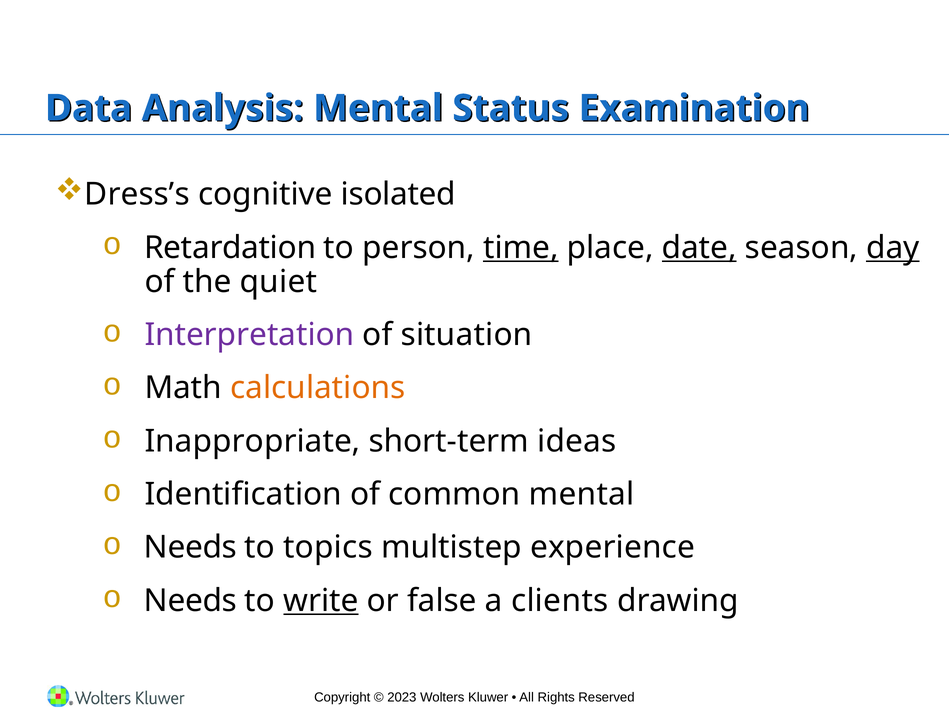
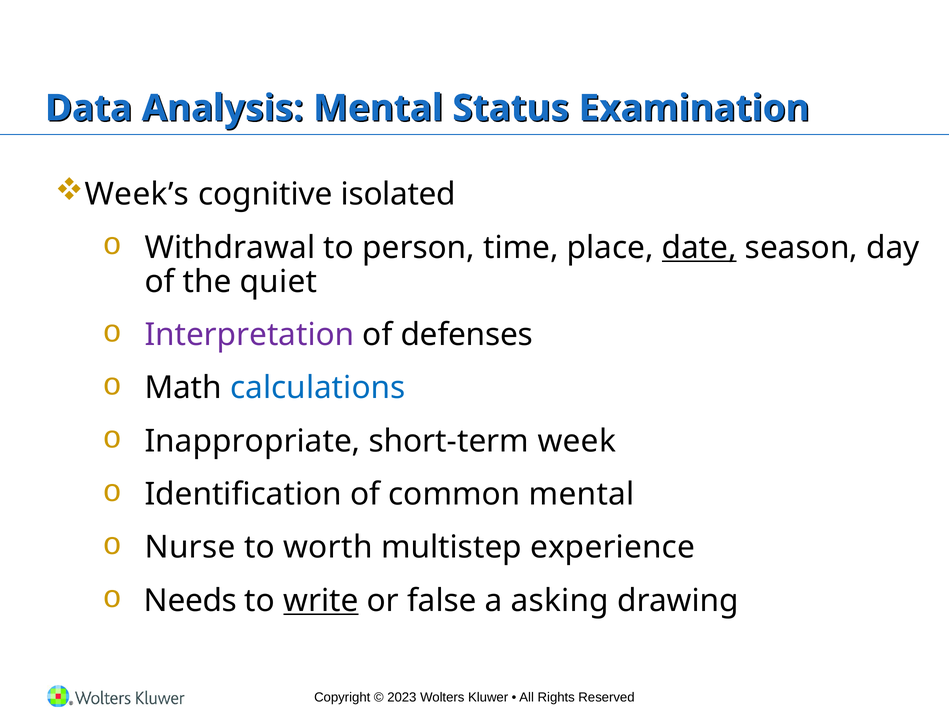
Dress’s: Dress’s -> Week’s
Retardation: Retardation -> Withdrawal
time underline: present -> none
day underline: present -> none
situation: situation -> defenses
calculations colour: orange -> blue
ideas: ideas -> week
Needs at (191, 547): Needs -> Nurse
topics: topics -> worth
clients: clients -> asking
